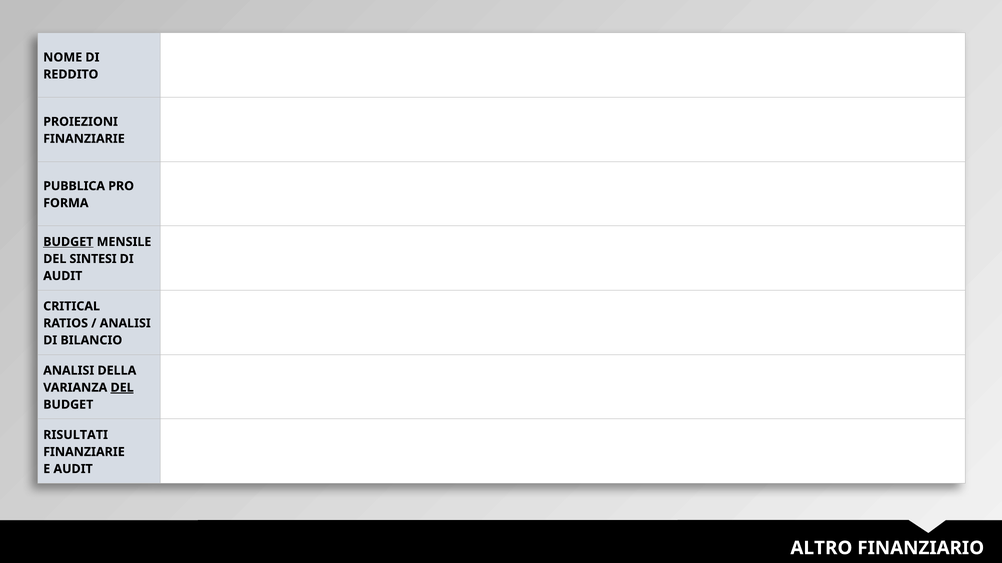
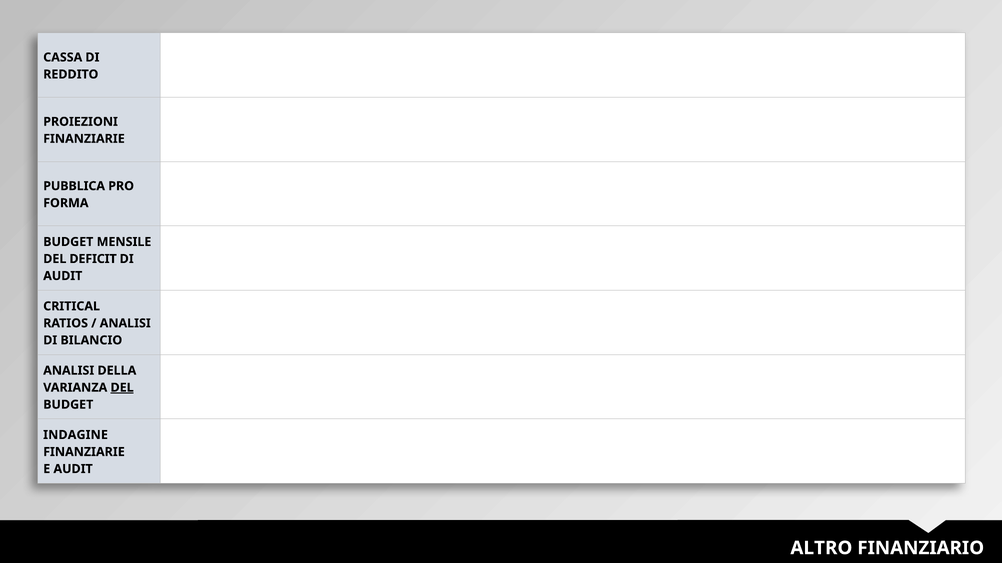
NOME: NOME -> CASSA
BUDGET at (68, 242) underline: present -> none
SINTESI: SINTESI -> DEFICIT
RISULTATI: RISULTATI -> INDAGINE
